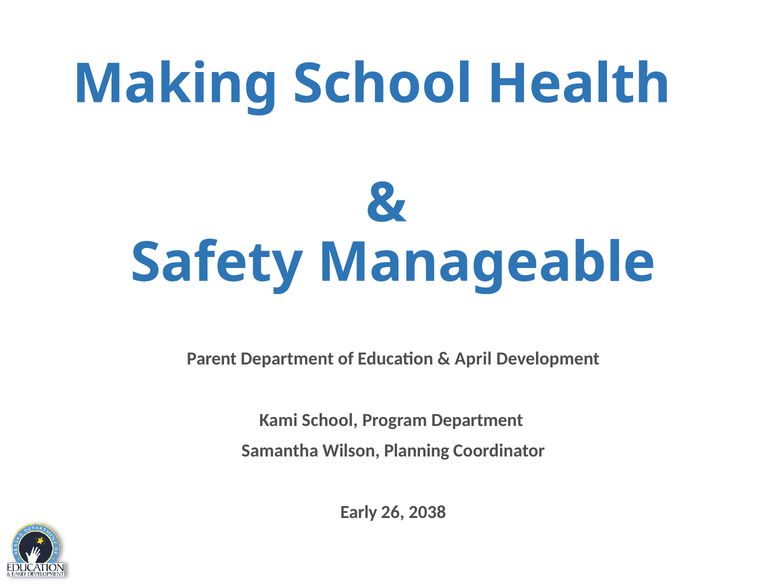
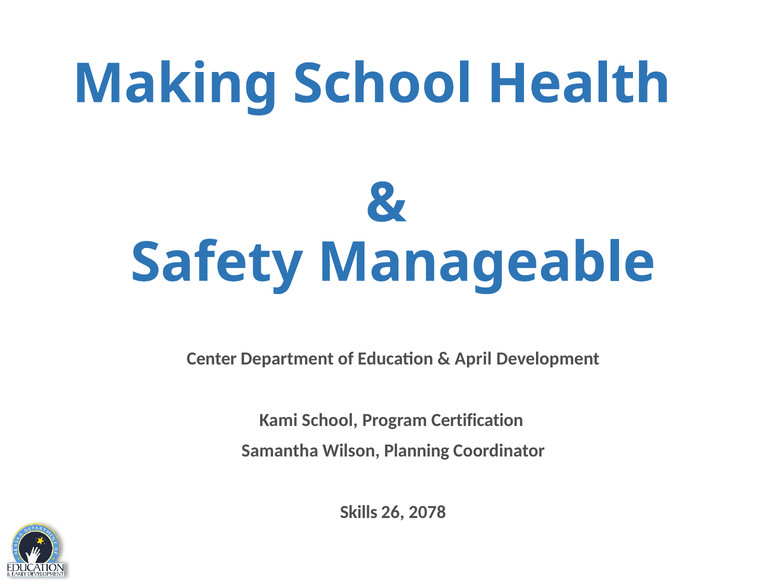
Parent: Parent -> Center
Program Department: Department -> Certification
Early: Early -> Skills
2038: 2038 -> 2078
